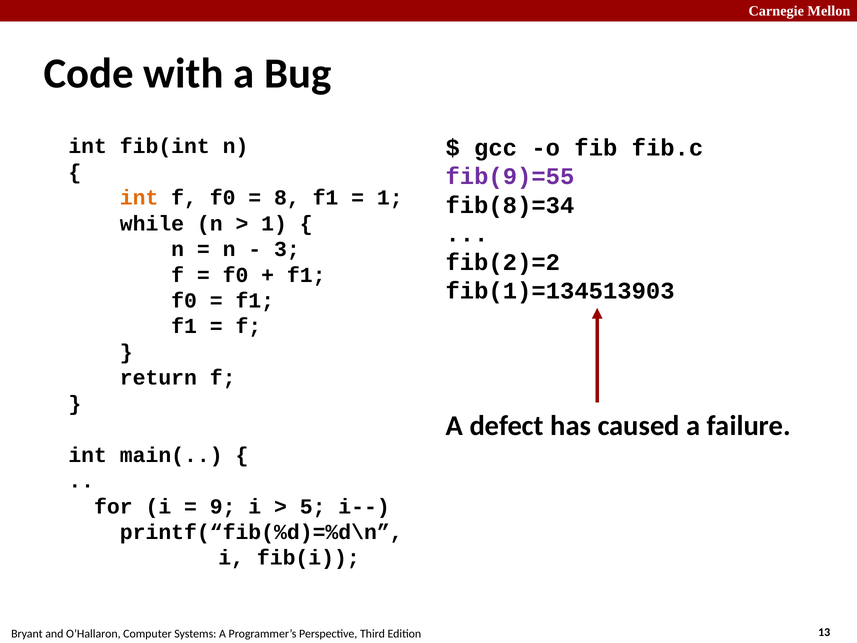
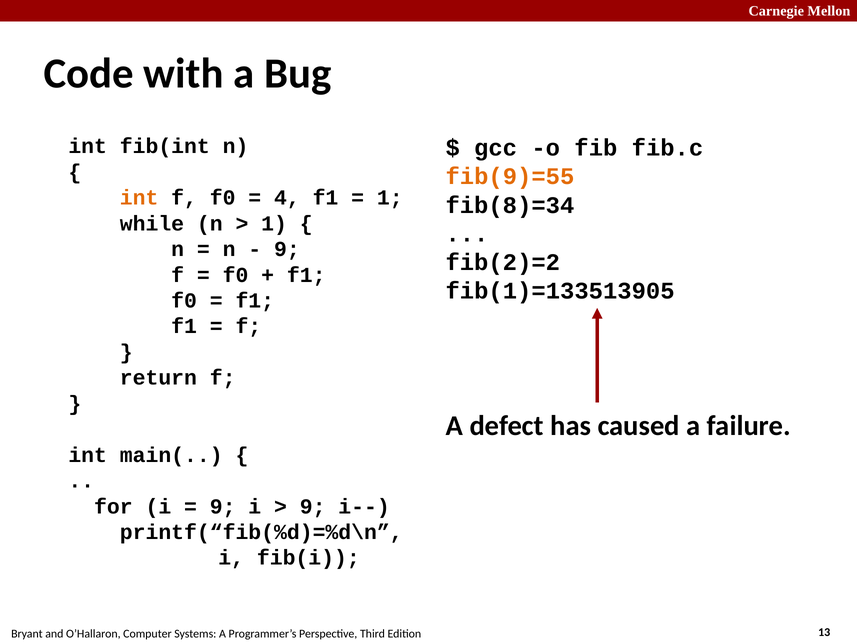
fib(9)=55 colour: purple -> orange
8: 8 -> 4
3 at (287, 249): 3 -> 9
fib(1)=134513903: fib(1)=134513903 -> fib(1)=133513905
5 at (313, 506): 5 -> 9
